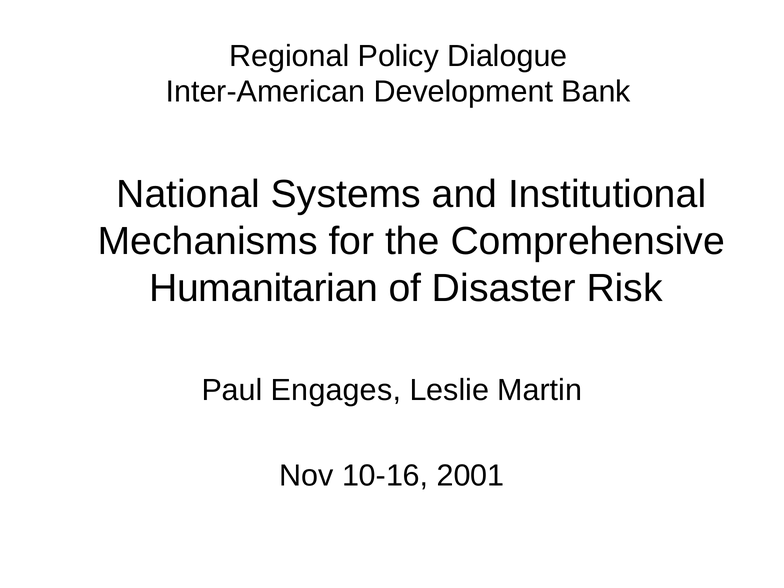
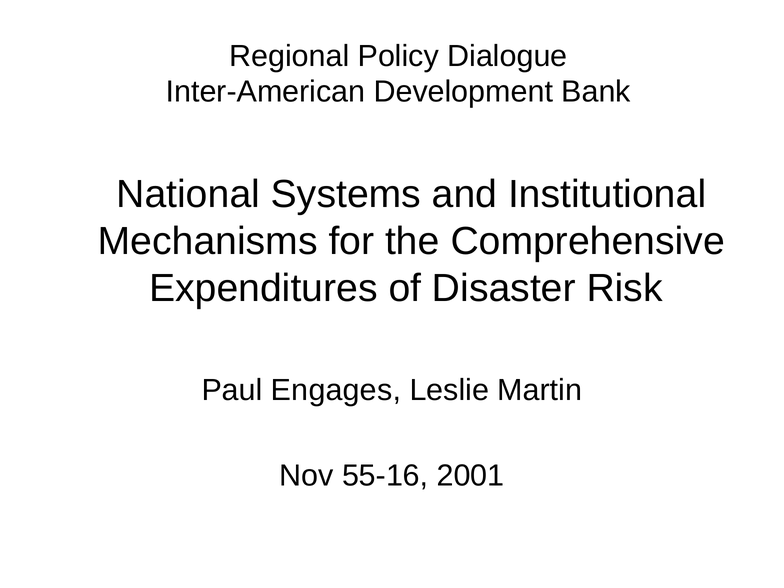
Humanitarian: Humanitarian -> Expenditures
10-16: 10-16 -> 55-16
